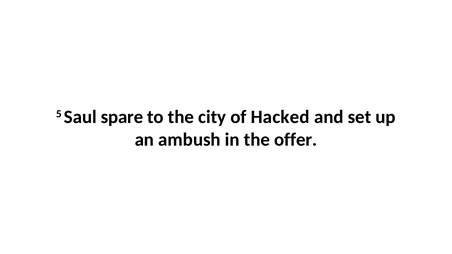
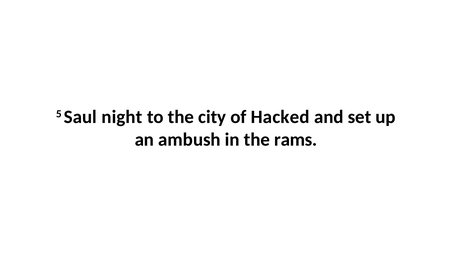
spare: spare -> night
offer: offer -> rams
